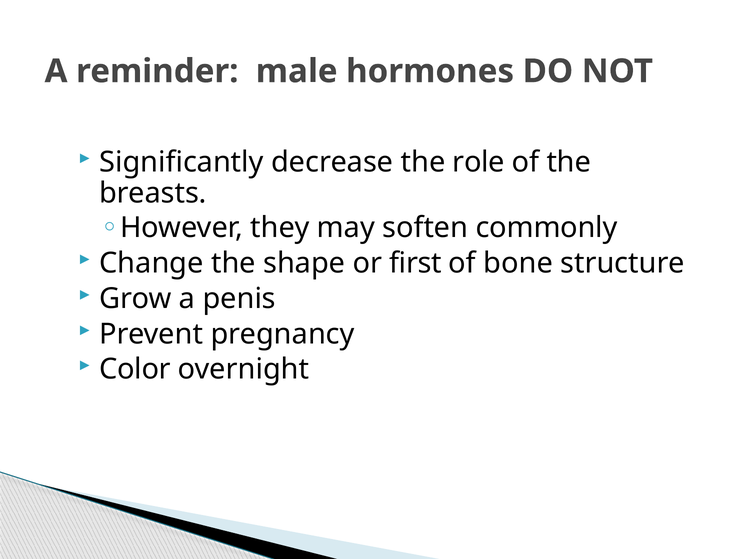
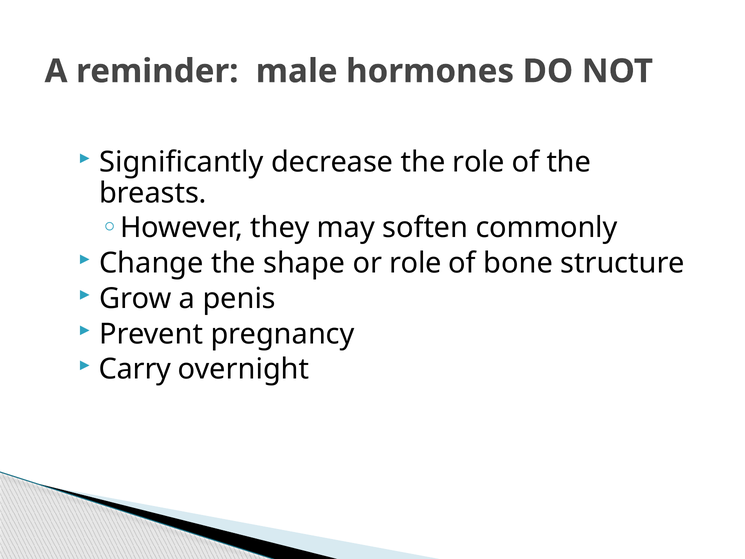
or first: first -> role
Color: Color -> Carry
